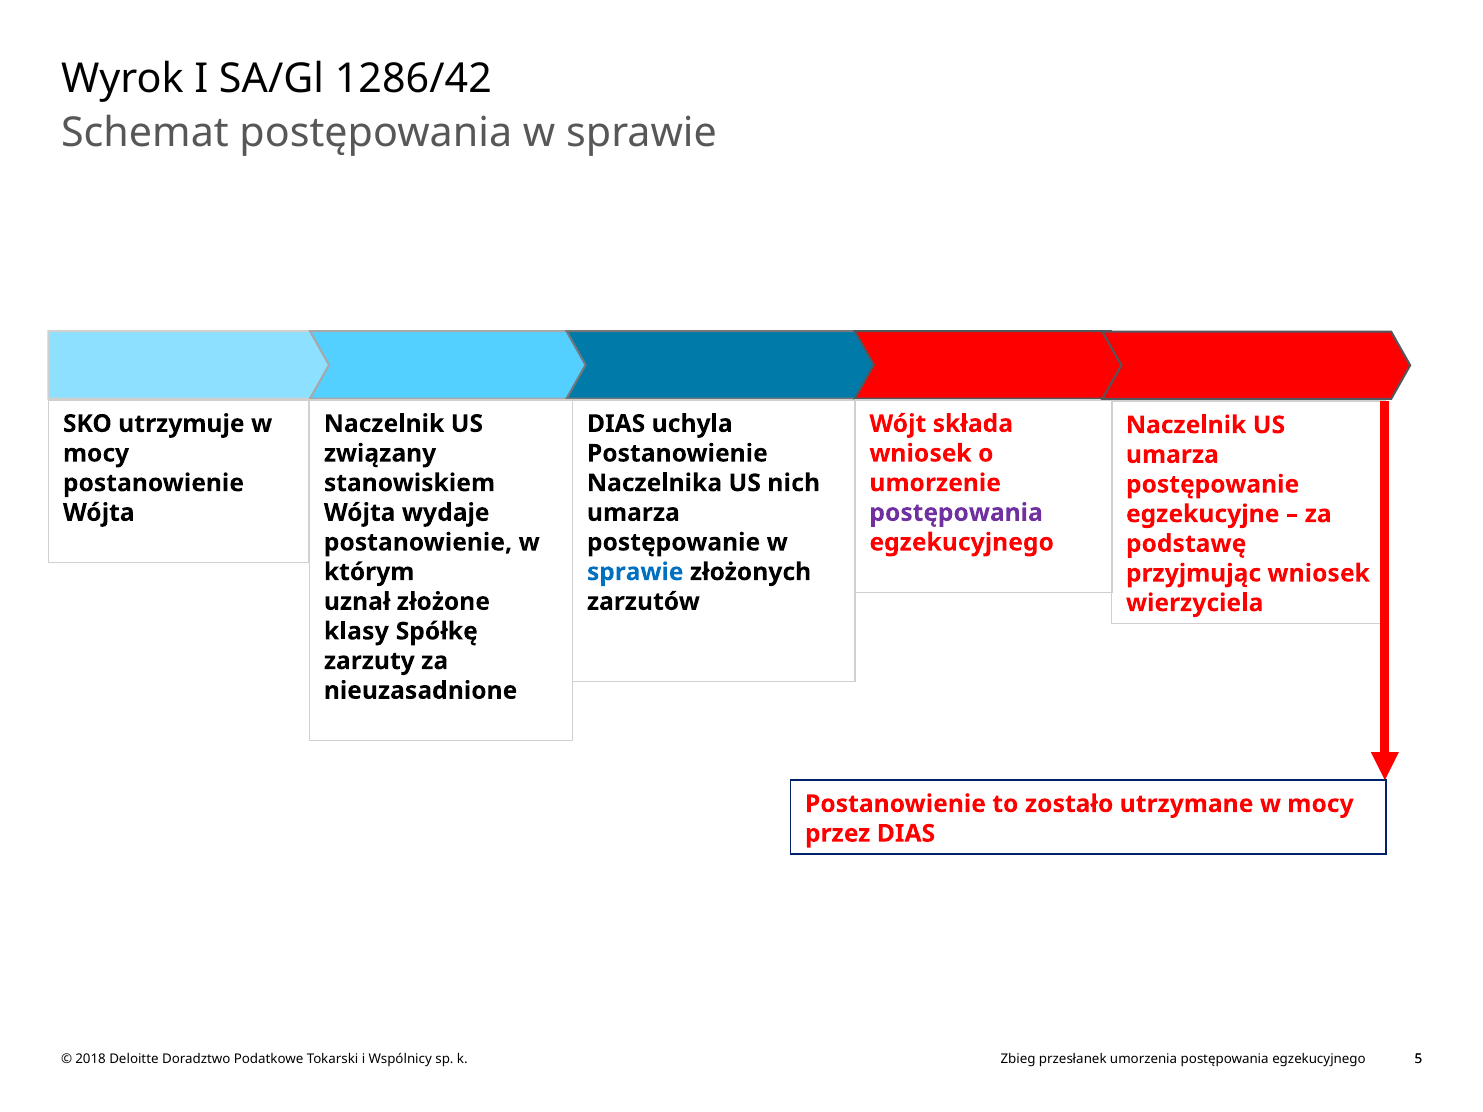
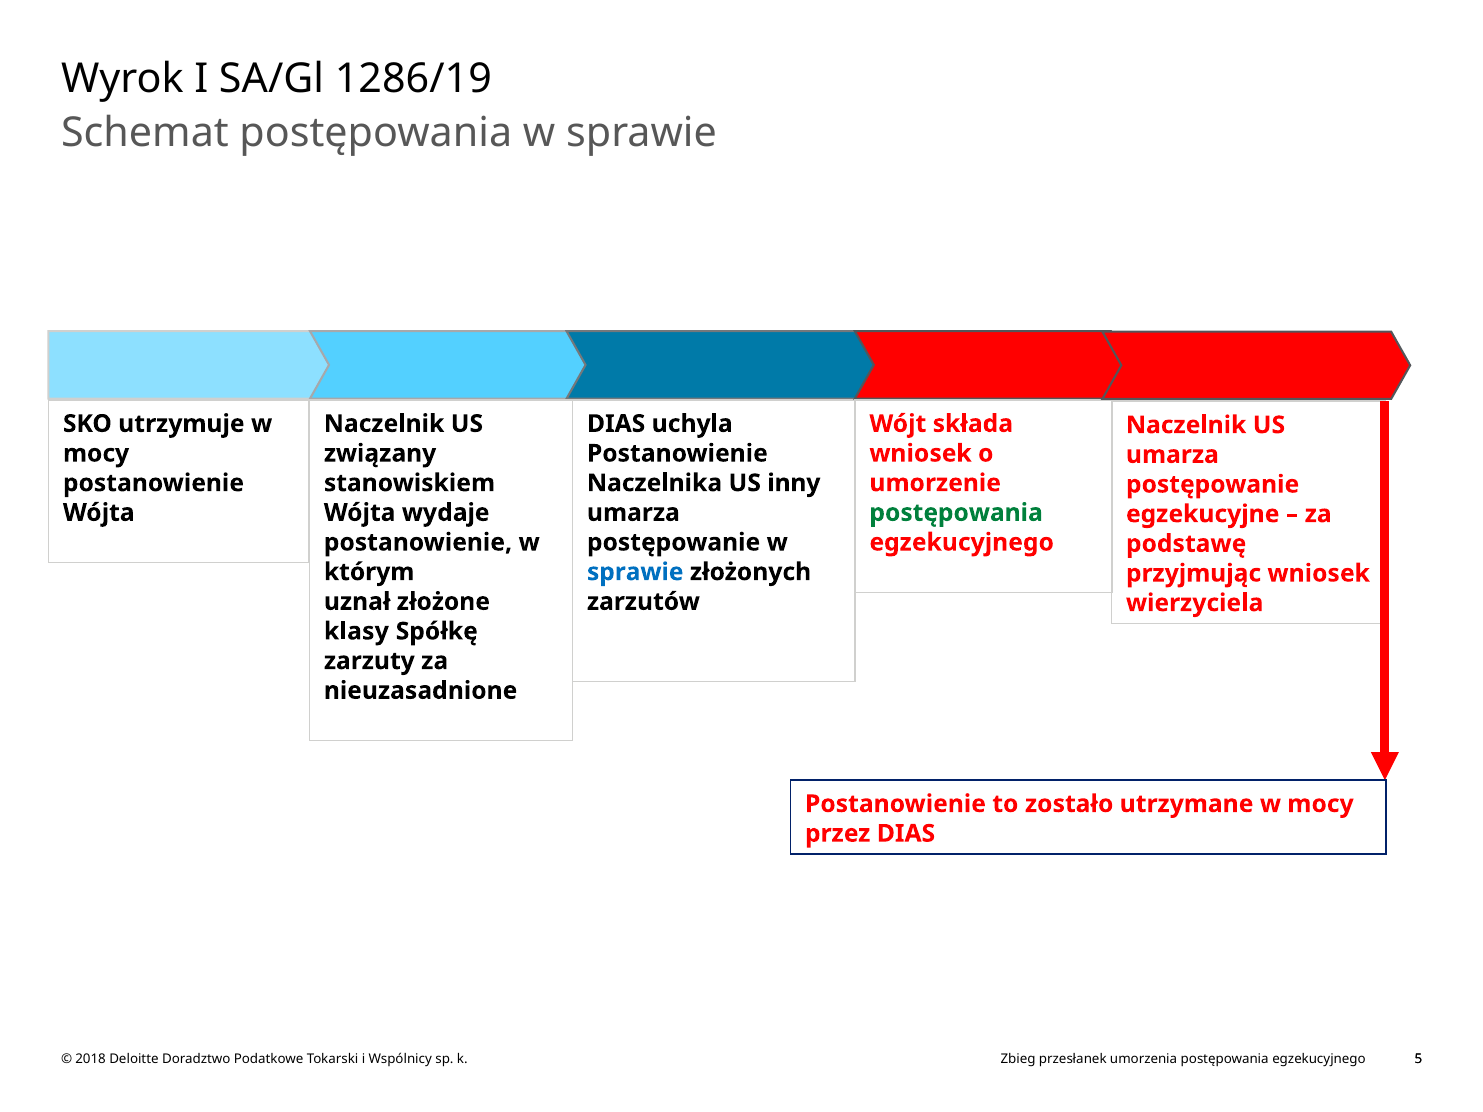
1286/42: 1286/42 -> 1286/19
nich: nich -> inny
postępowania at (956, 513) colour: purple -> green
